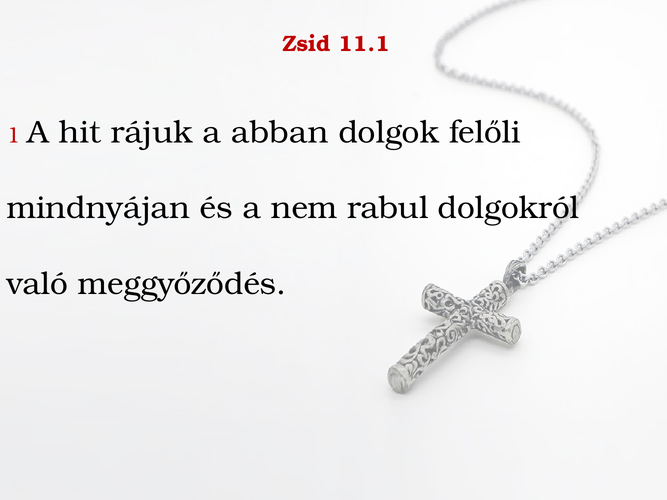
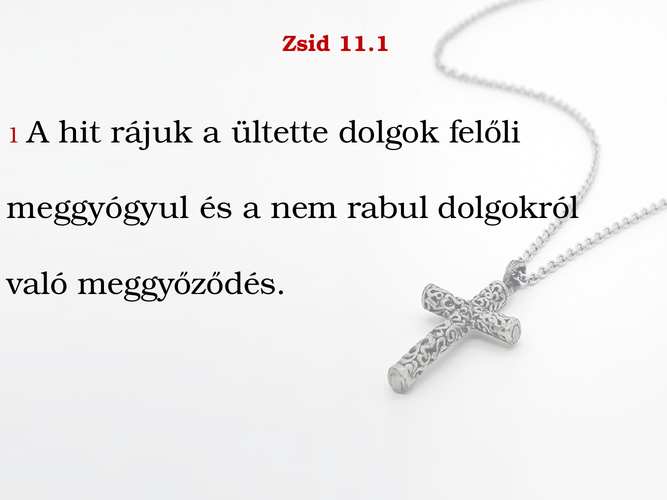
abban: abban -> ültette
mindnyájan: mindnyájan -> meggyógyul
